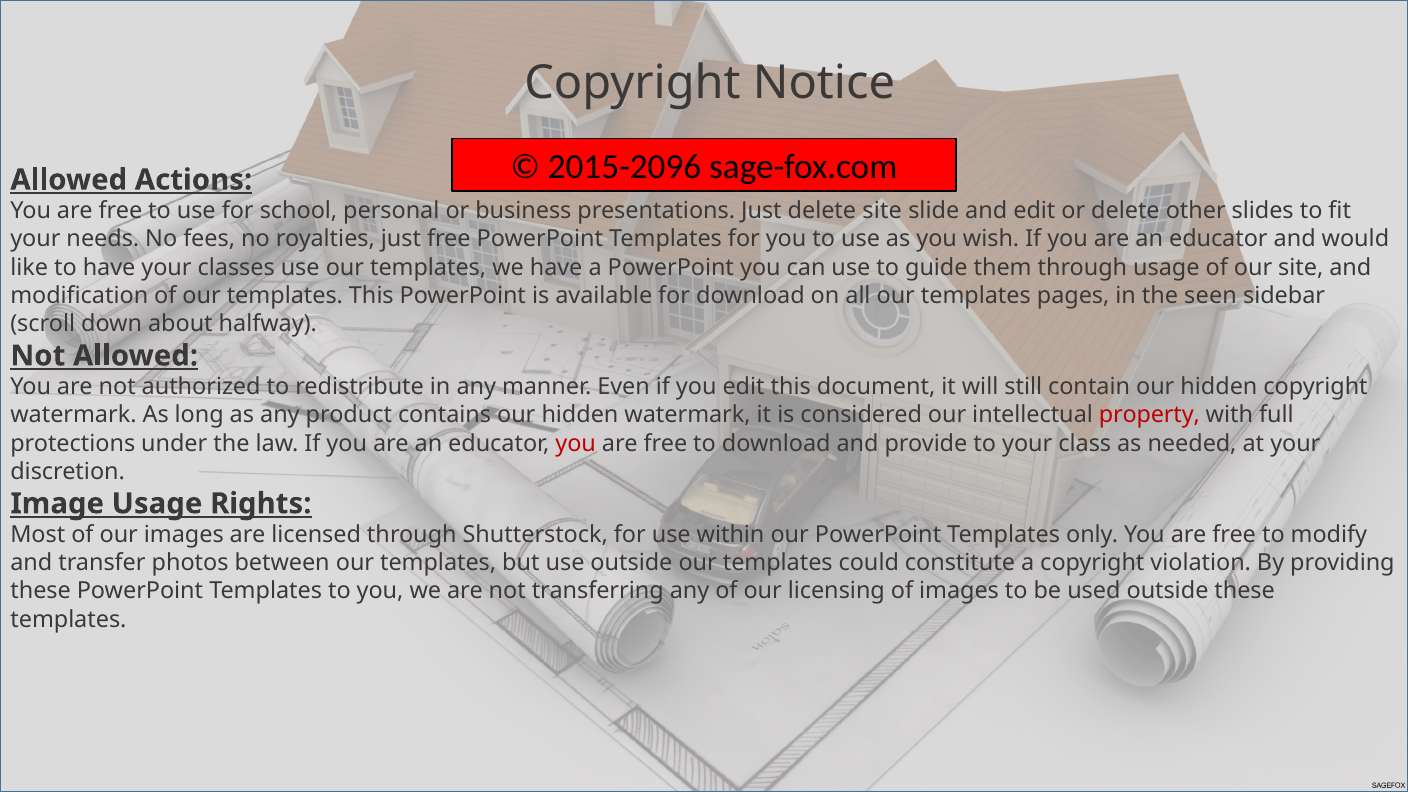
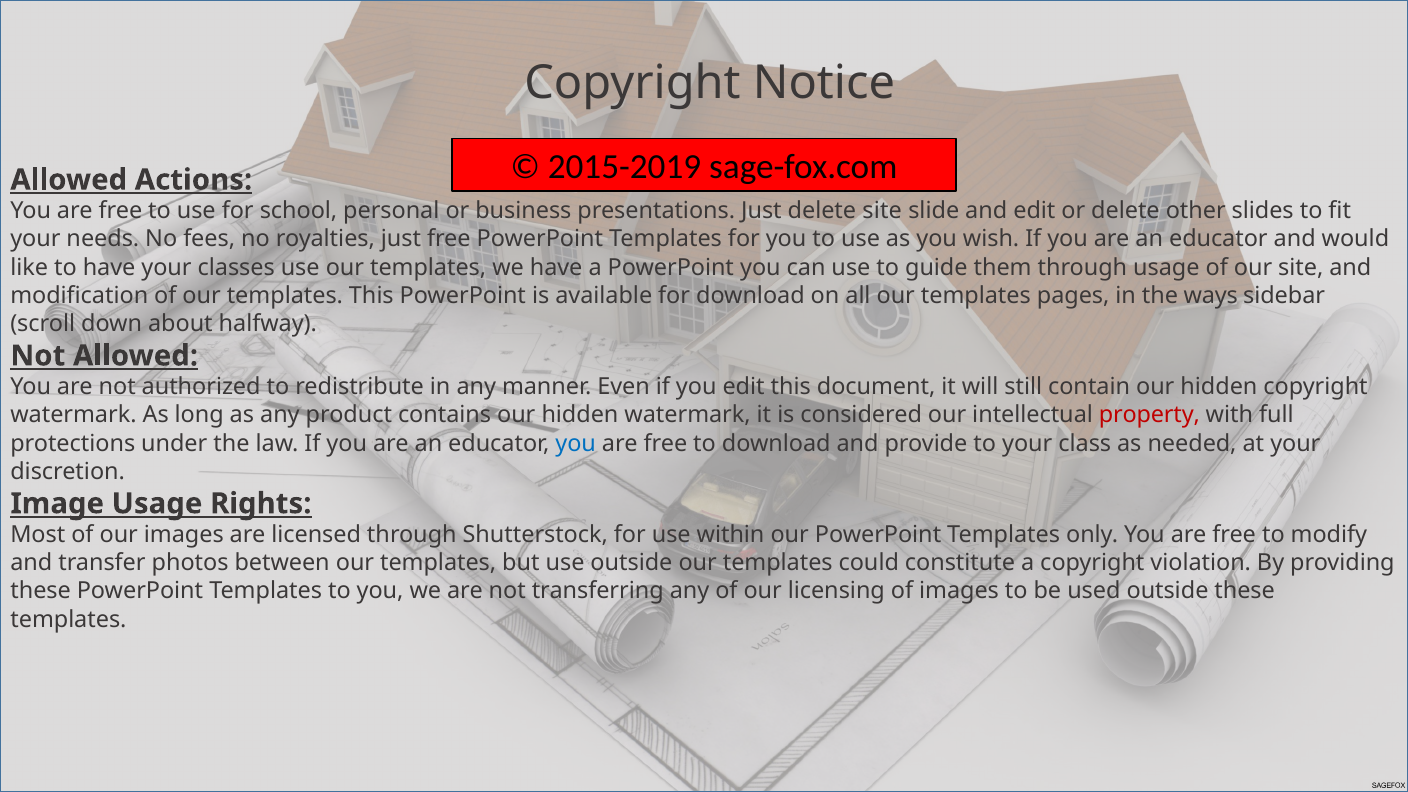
2015-2096: 2015-2096 -> 2015-2019
seen: seen -> ways
you at (576, 443) colour: red -> blue
